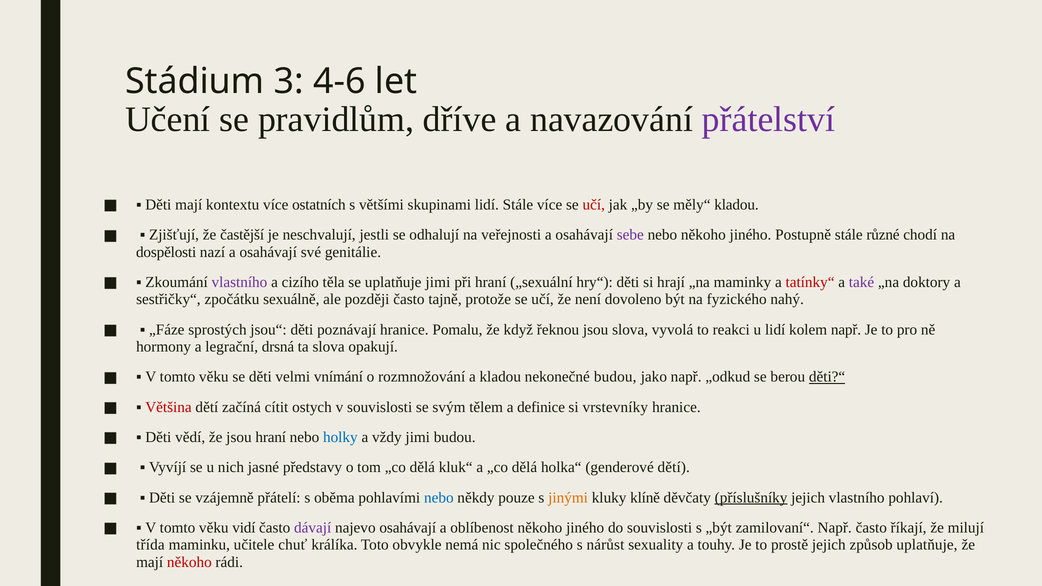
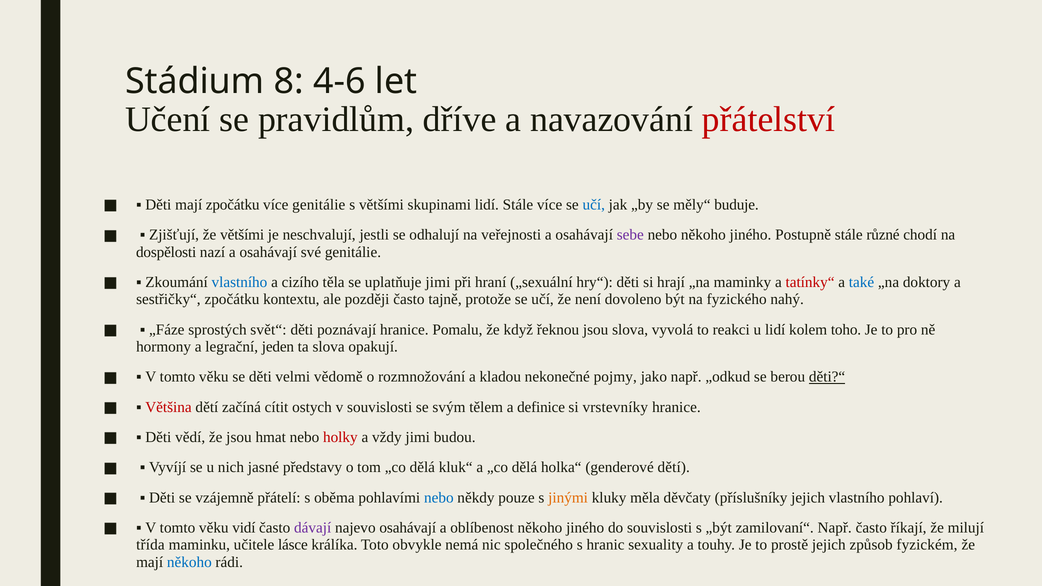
3: 3 -> 8
přátelství colour: purple -> red
mají kontextu: kontextu -> zpočátku
více ostatních: ostatních -> genitálie
učí at (594, 205) colour: red -> blue
měly“ kladou: kladou -> buduje
že častější: častější -> většími
vlastního at (239, 282) colour: purple -> blue
také colour: purple -> blue
sexuálně: sexuálně -> kontextu
jsou“: jsou“ -> svět“
kolem např: např -> toho
drsná: drsná -> jeden
vnímání: vnímání -> vědomě
nekonečné budou: budou -> pojmy
jsou hraní: hraní -> hmat
holky colour: blue -> red
klíně: klíně -> měla
příslušníky underline: present -> none
chuť: chuť -> lásce
nárůst: nárůst -> hranic
způsob uplatňuje: uplatňuje -> fyzickém
někoho at (189, 562) colour: red -> blue
